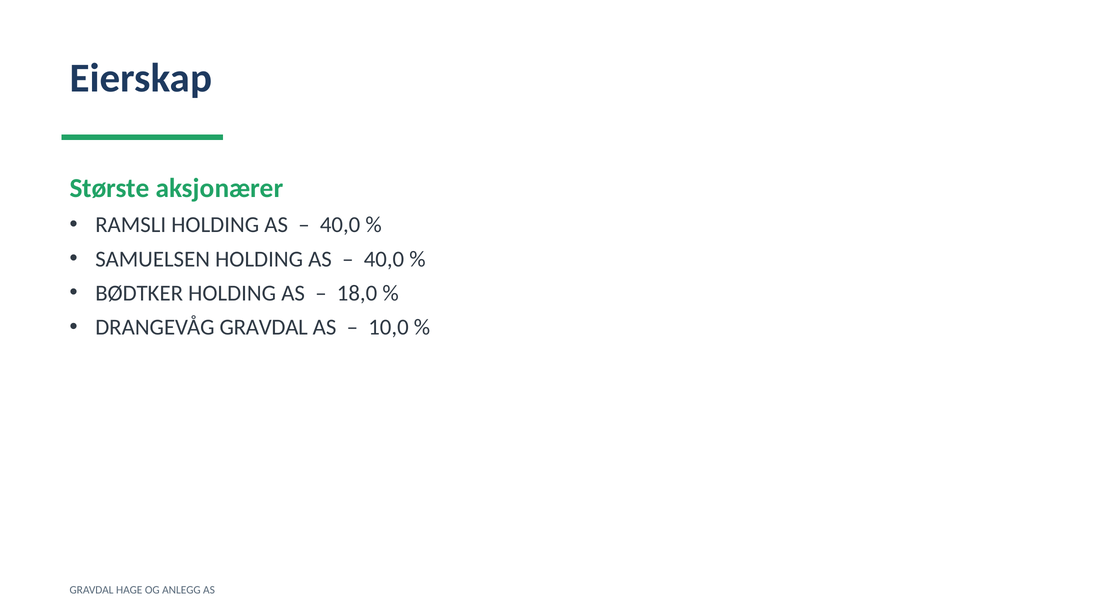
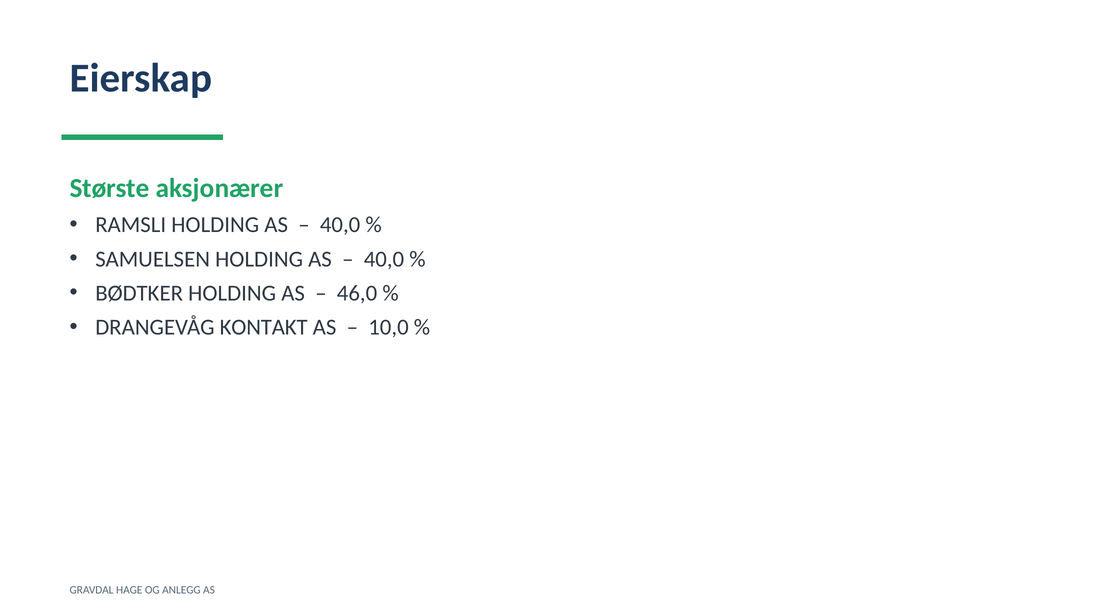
18,0: 18,0 -> 46,0
DRANGEVÅG GRAVDAL: GRAVDAL -> KONTAKT
